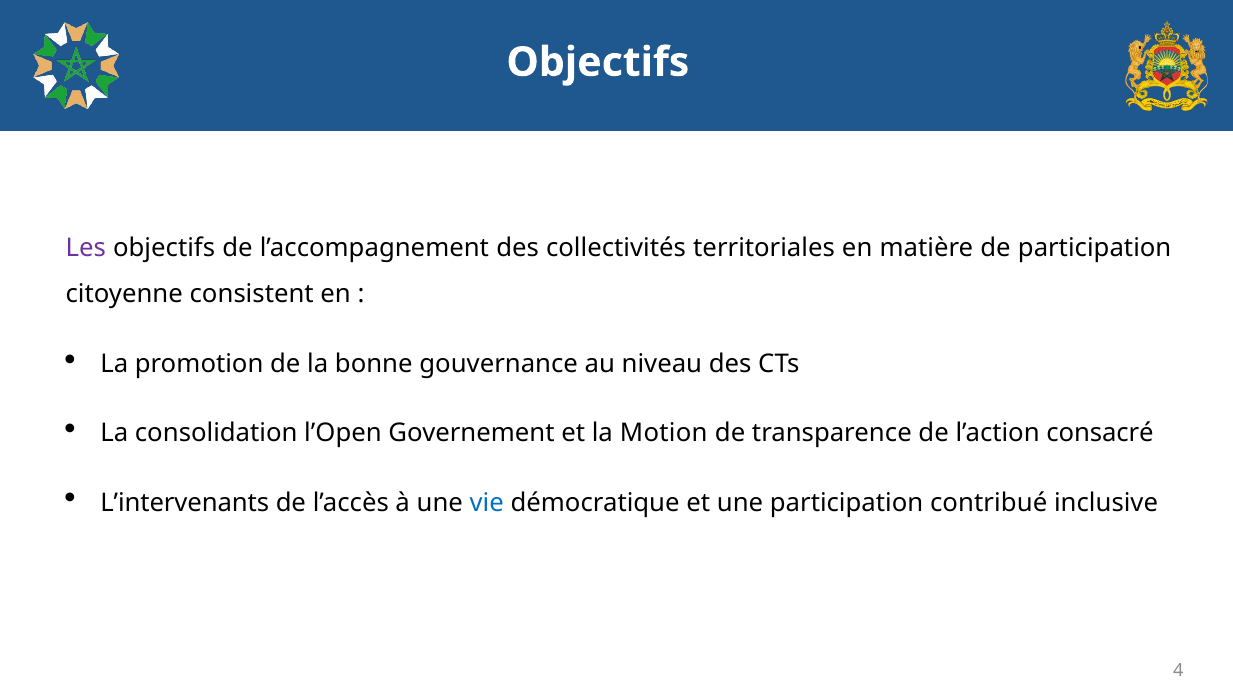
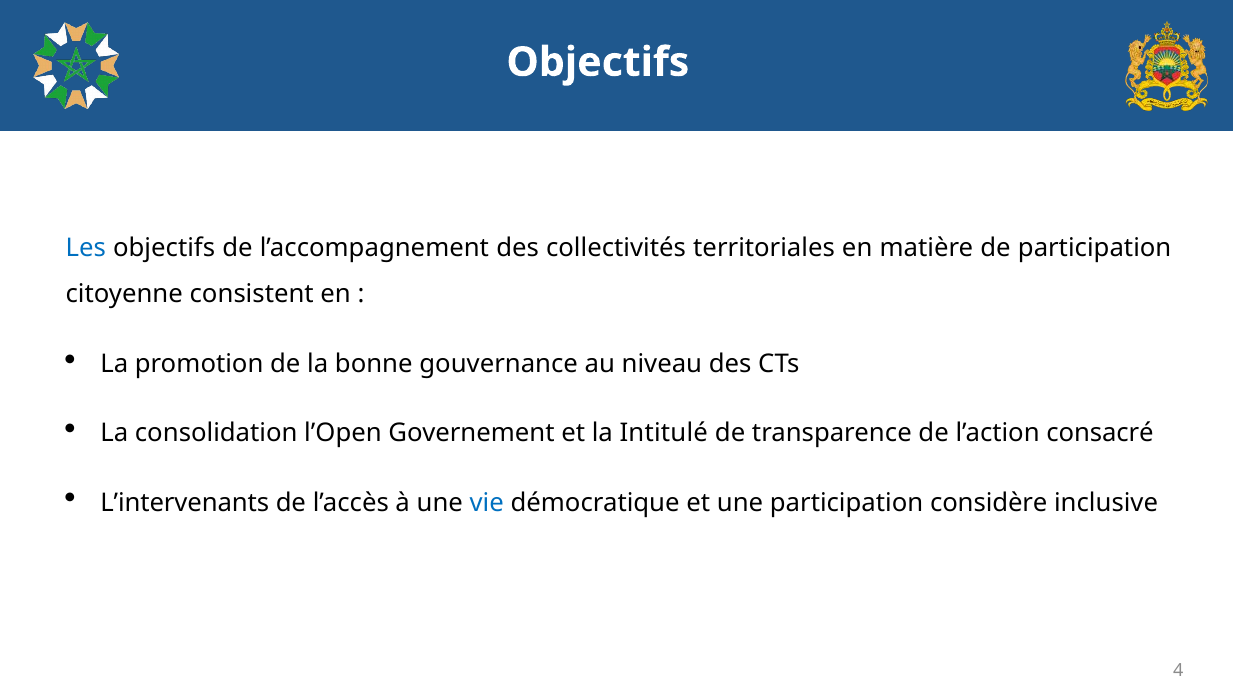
Les colour: purple -> blue
Motion: Motion -> Intitulé
contribué: contribué -> considère
